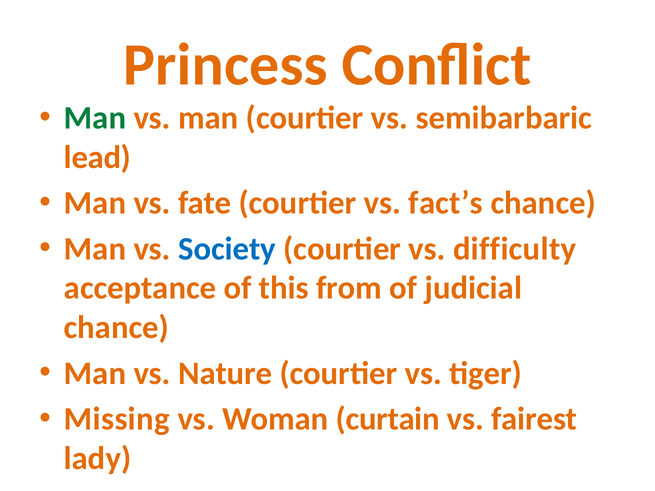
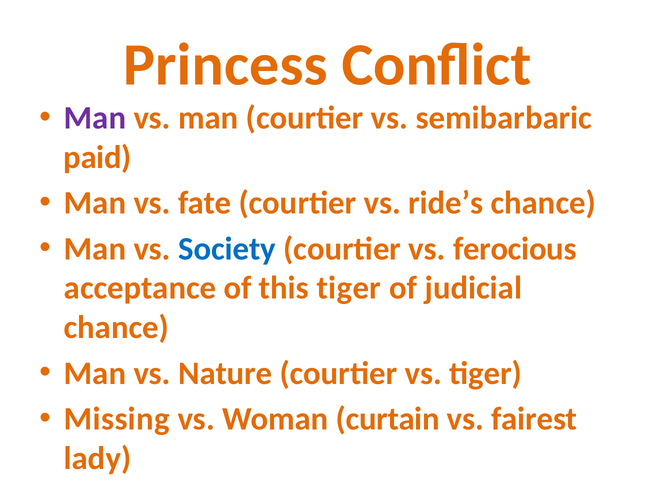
Man at (95, 118) colour: green -> purple
lead: lead -> paid
fact’s: fact’s -> ride’s
difficulty: difficulty -> ferocious
this from: from -> tiger
